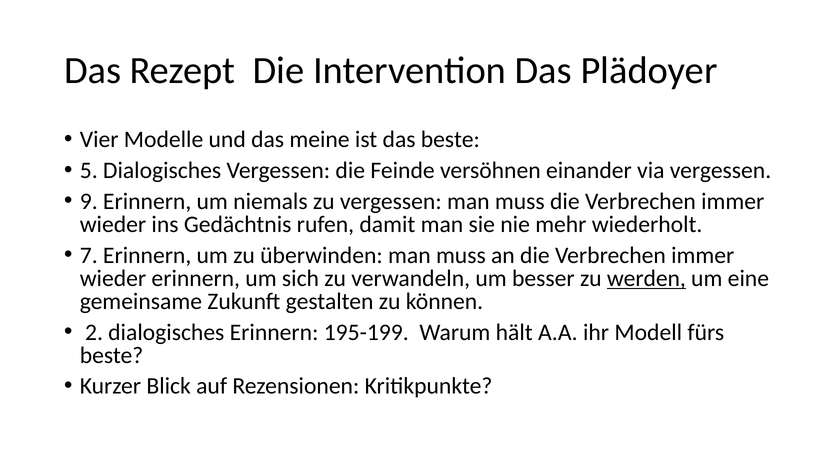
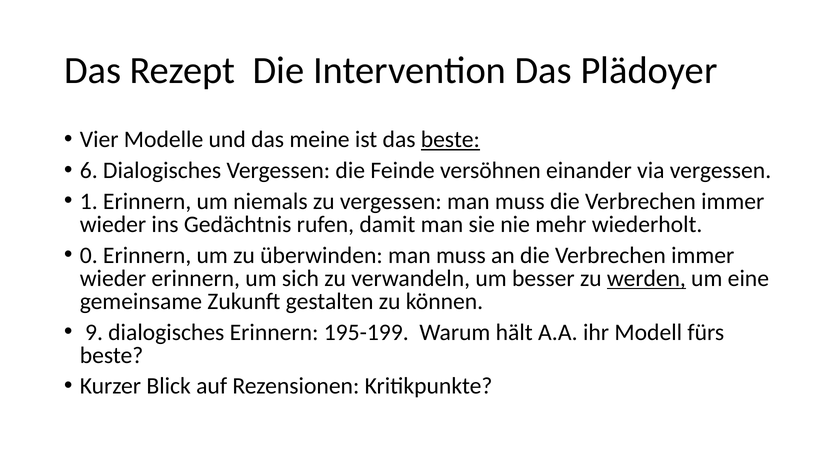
beste at (450, 140) underline: none -> present
5: 5 -> 6
9: 9 -> 1
7: 7 -> 0
2: 2 -> 9
